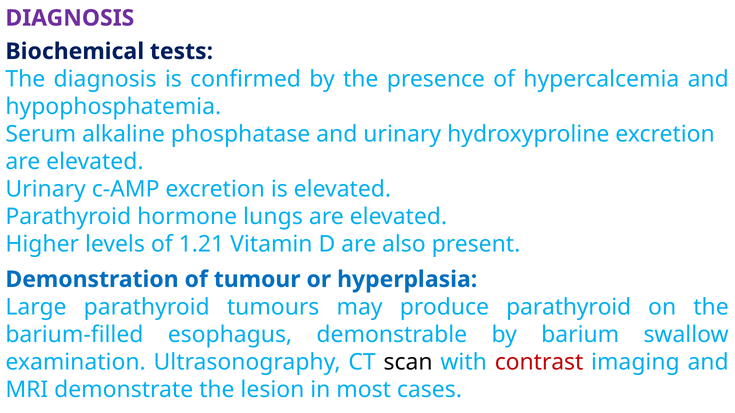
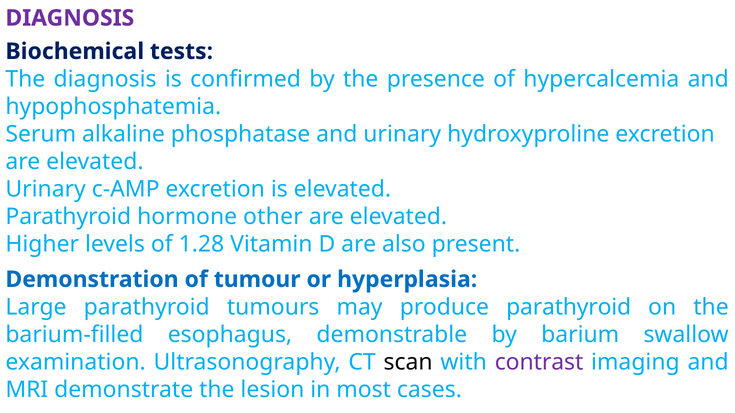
lungs: lungs -> other
1.21: 1.21 -> 1.28
contrast colour: red -> purple
